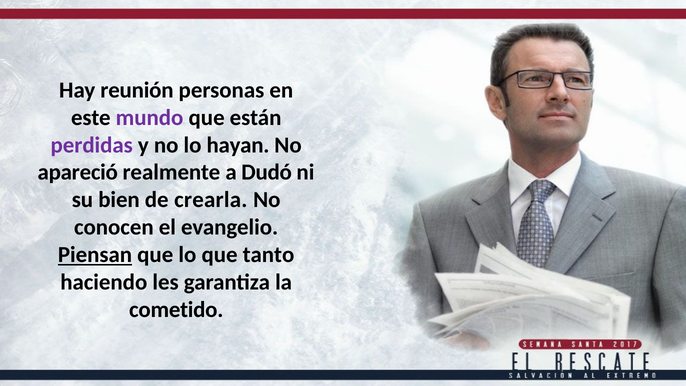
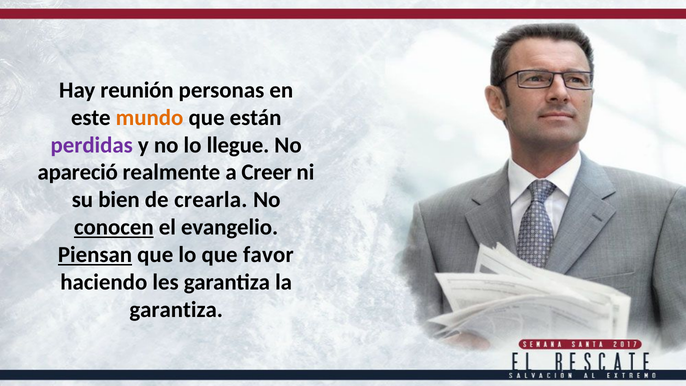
mundo colour: purple -> orange
hayan: hayan -> llegue
Dudó: Dudó -> Creer
conocen underline: none -> present
tanto: tanto -> favor
cometido at (176, 310): cometido -> garantiza
